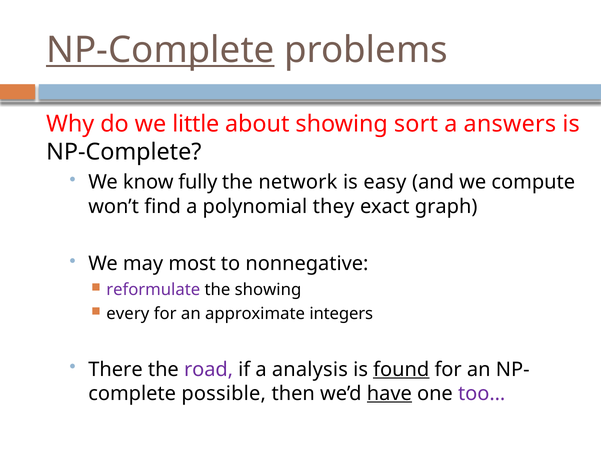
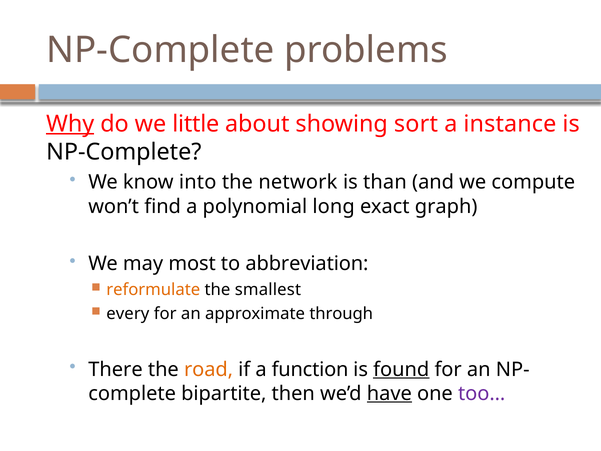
NP-Complete at (160, 50) underline: present -> none
Why underline: none -> present
answers: answers -> instance
fully: fully -> into
easy: easy -> than
they: they -> long
nonnegative: nonnegative -> abbreviation
reformulate colour: purple -> orange
the showing: showing -> smallest
integers: integers -> through
road colour: purple -> orange
analysis: analysis -> function
possible: possible -> bipartite
